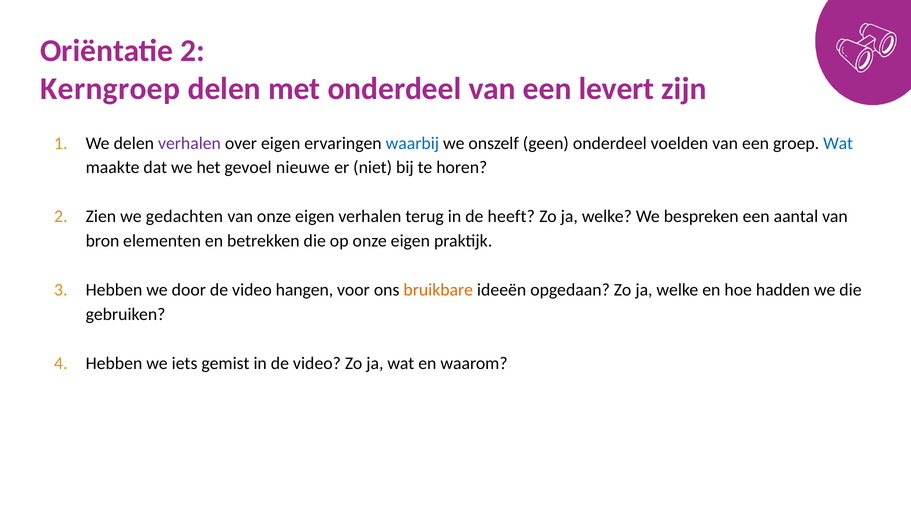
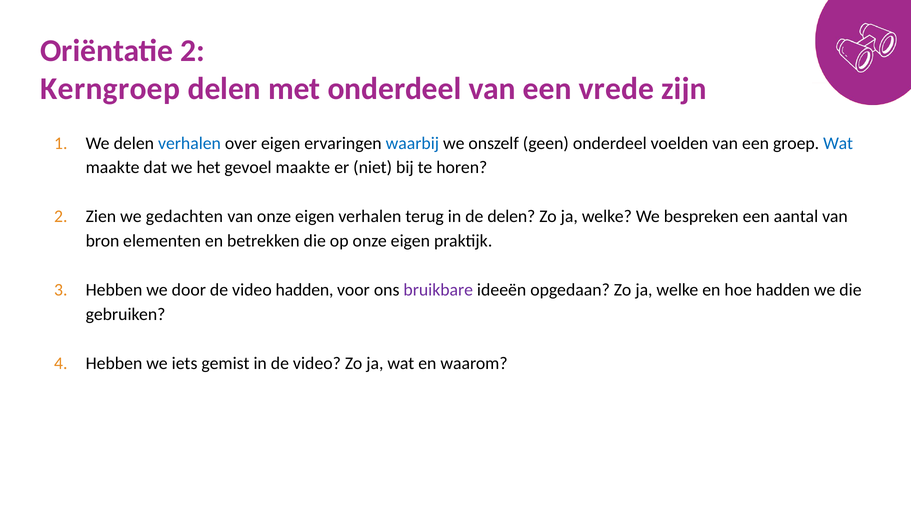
levert: levert -> vrede
verhalen at (189, 143) colour: purple -> blue
gevoel nieuwe: nieuwe -> maakte
de heeft: heeft -> delen
video hangen: hangen -> hadden
bruikbare colour: orange -> purple
